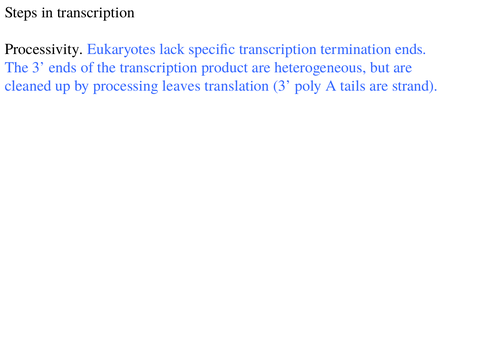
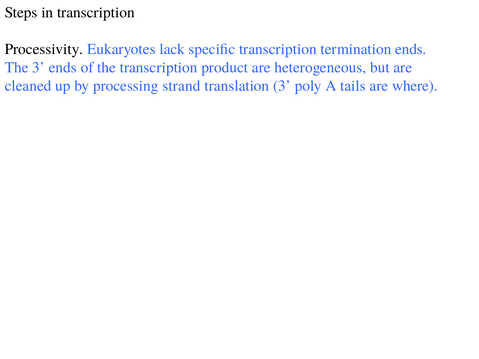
leaves: leaves -> strand
strand: strand -> where
